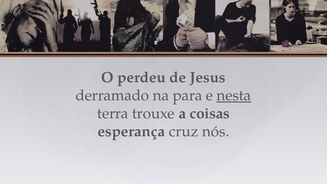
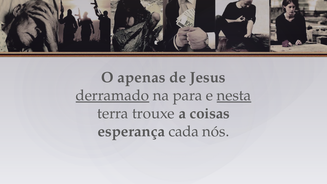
perdeu: perdeu -> apenas
derramado underline: none -> present
cruz: cruz -> cada
